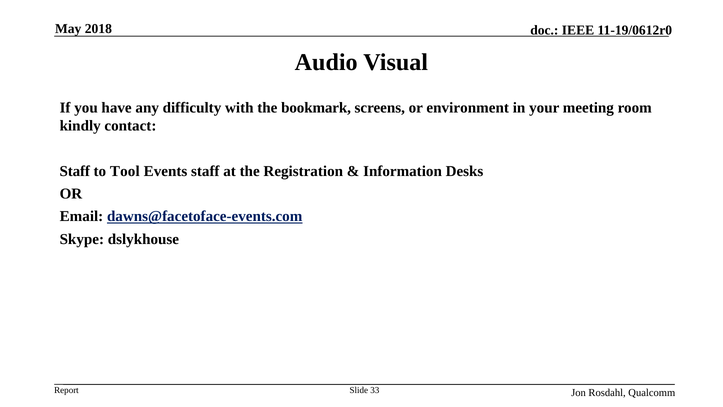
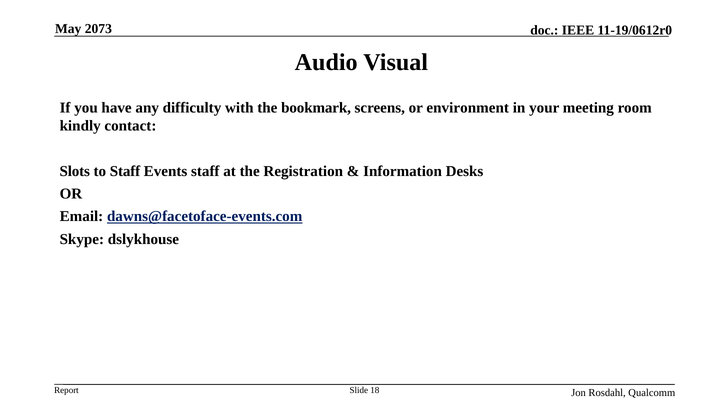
2018: 2018 -> 2073
Staff at (75, 171): Staff -> Slots
to Tool: Tool -> Staff
33: 33 -> 18
